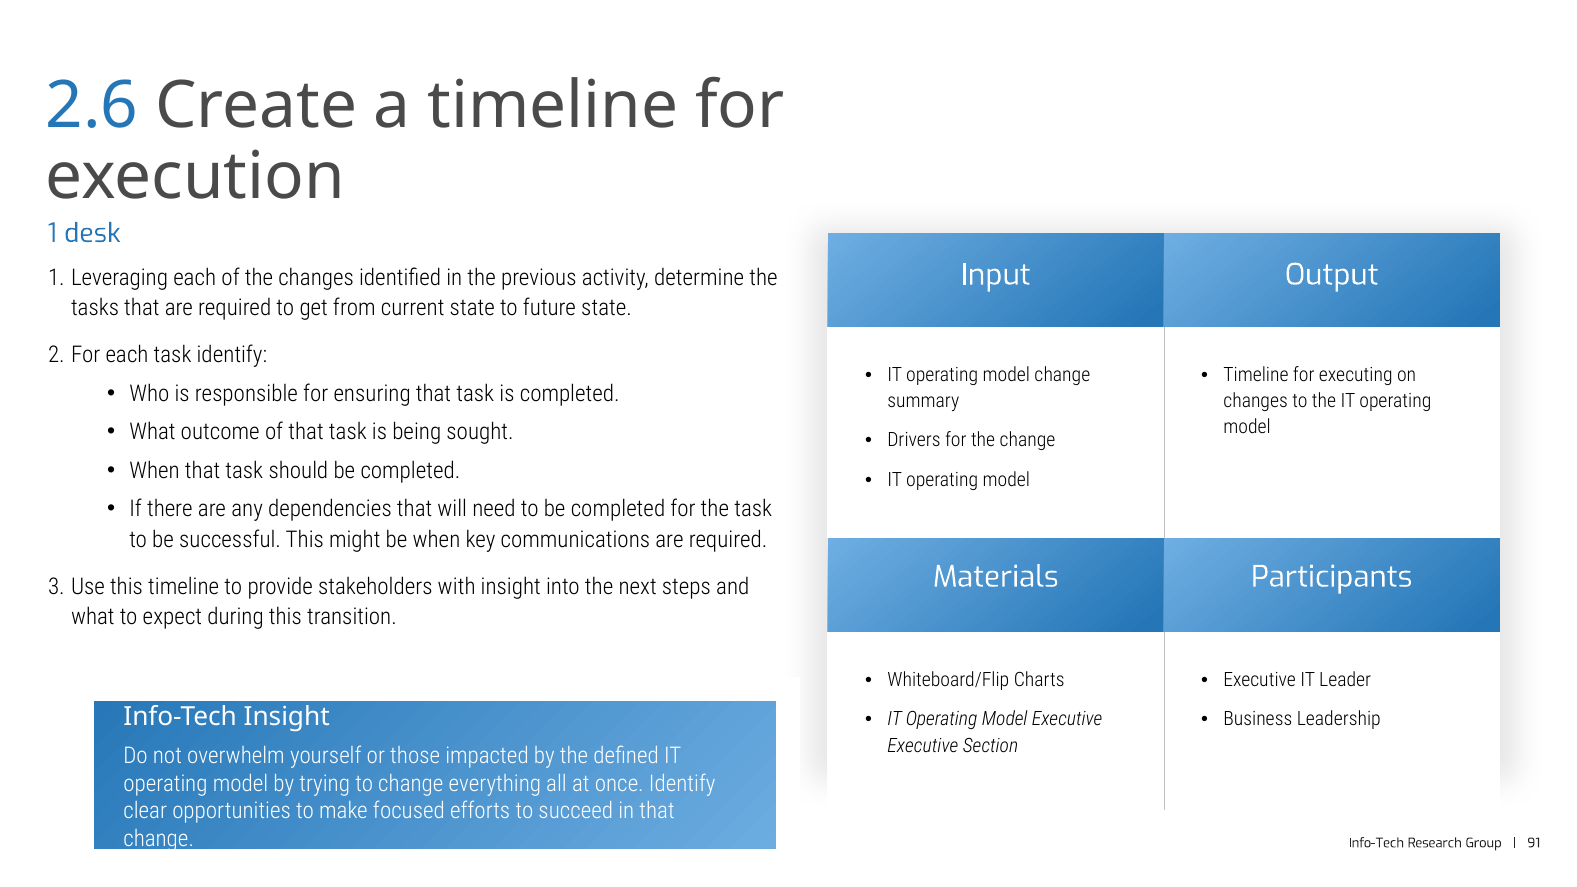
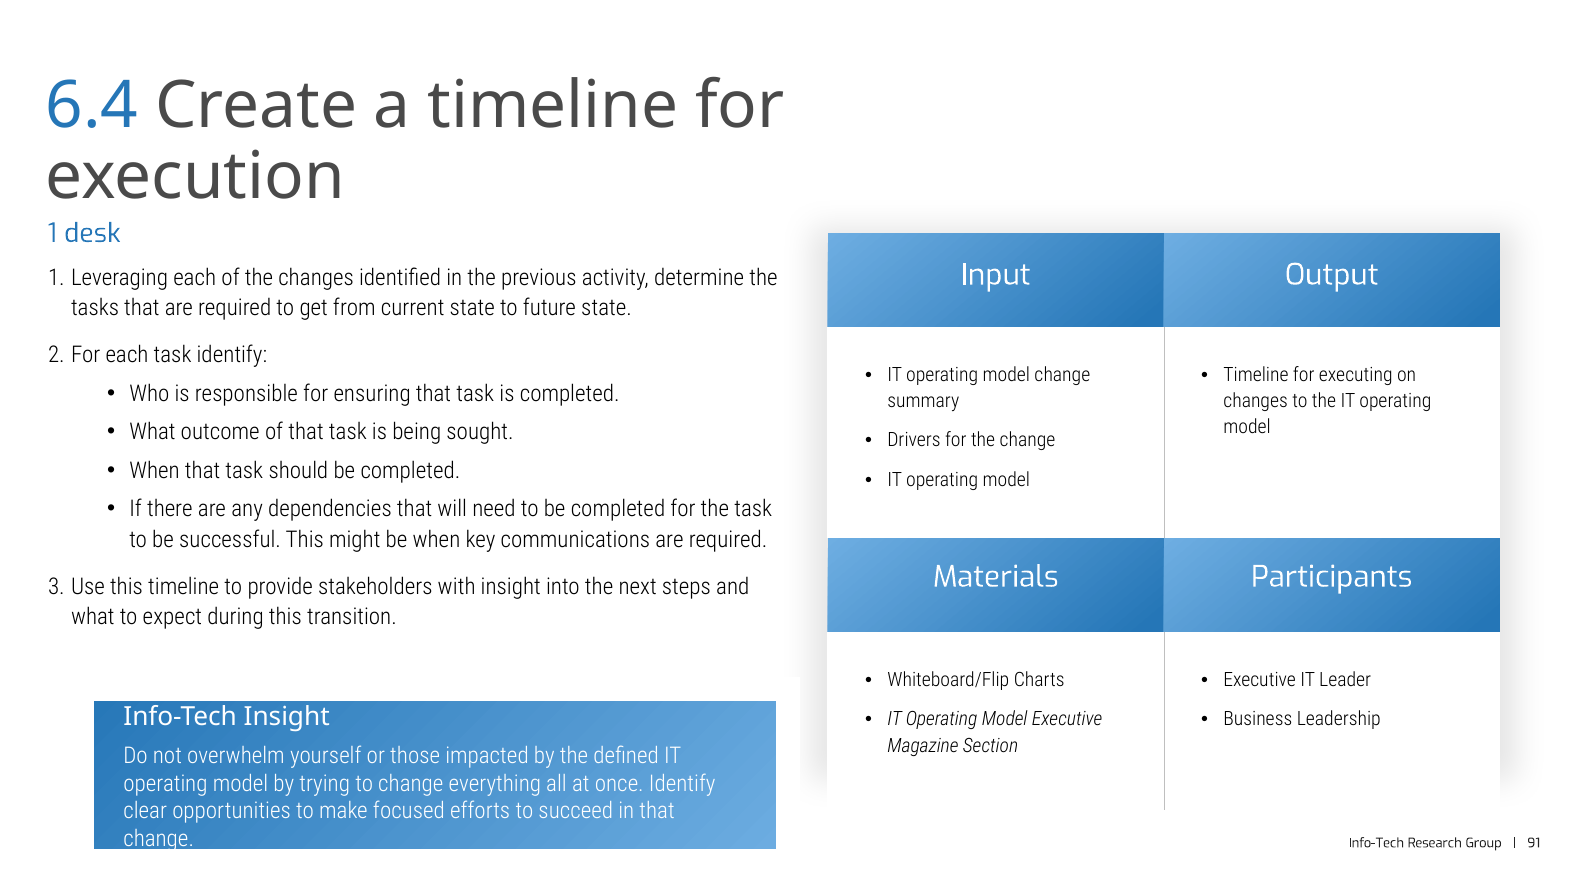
2.6: 2.6 -> 6.4
Executive at (923, 746): Executive -> Magazine
